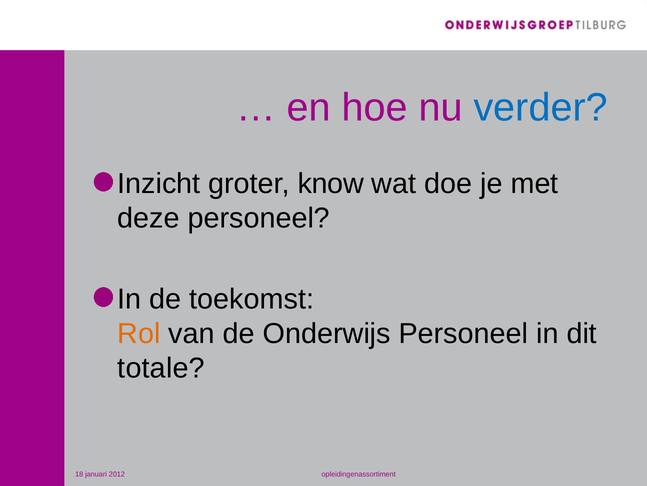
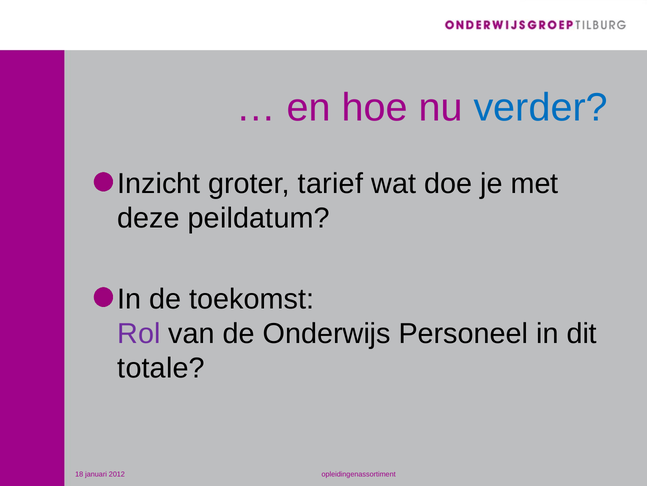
know: know -> tarief
deze personeel: personeel -> peildatum
Rol colour: orange -> purple
